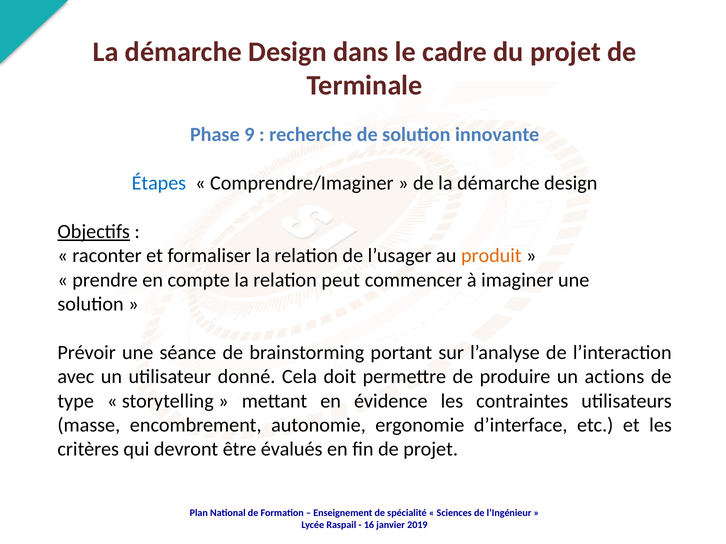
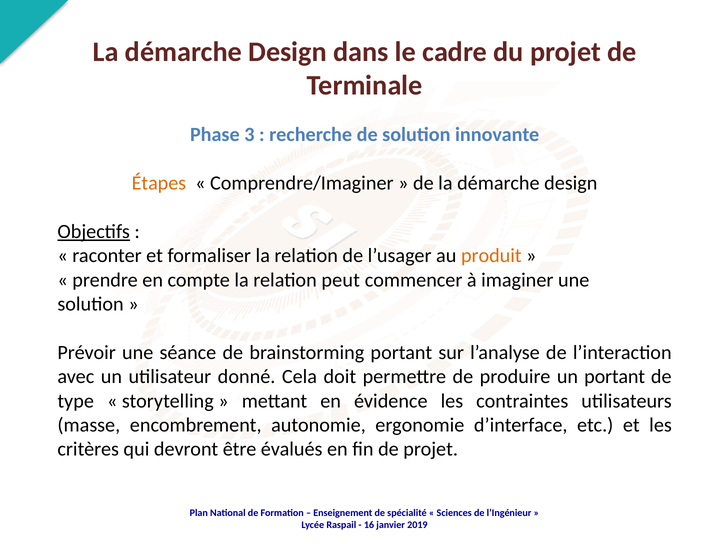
9: 9 -> 3
Étapes colour: blue -> orange
un actions: actions -> portant
